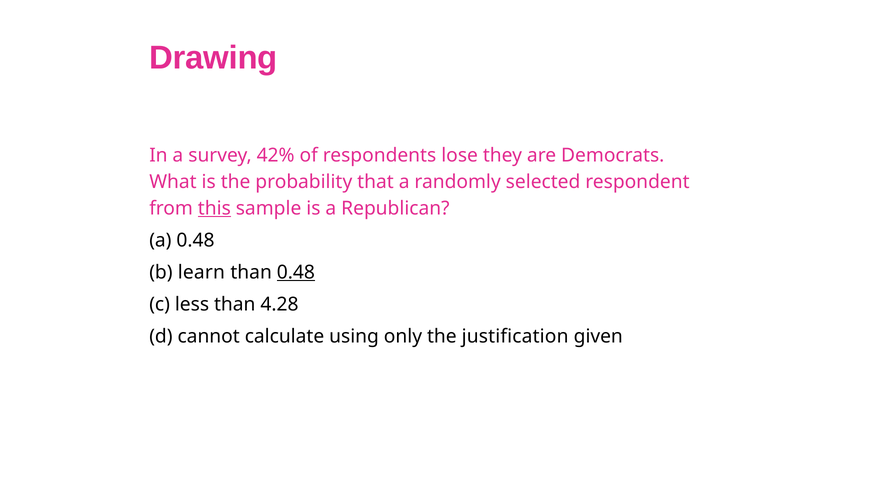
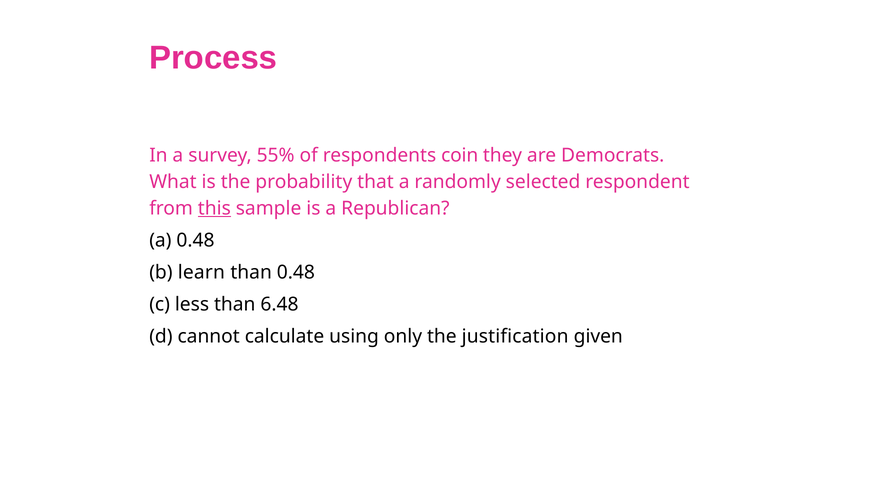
Drawing: Drawing -> Process
42%: 42% -> 55%
lose: lose -> coin
0.48 at (296, 272) underline: present -> none
4.28: 4.28 -> 6.48
